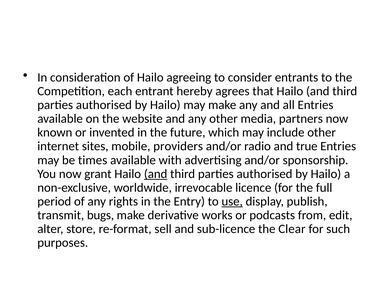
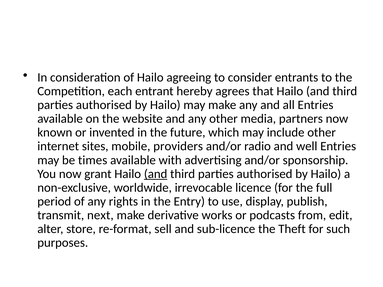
true: true -> well
use underline: present -> none
bugs: bugs -> next
Clear: Clear -> Theft
